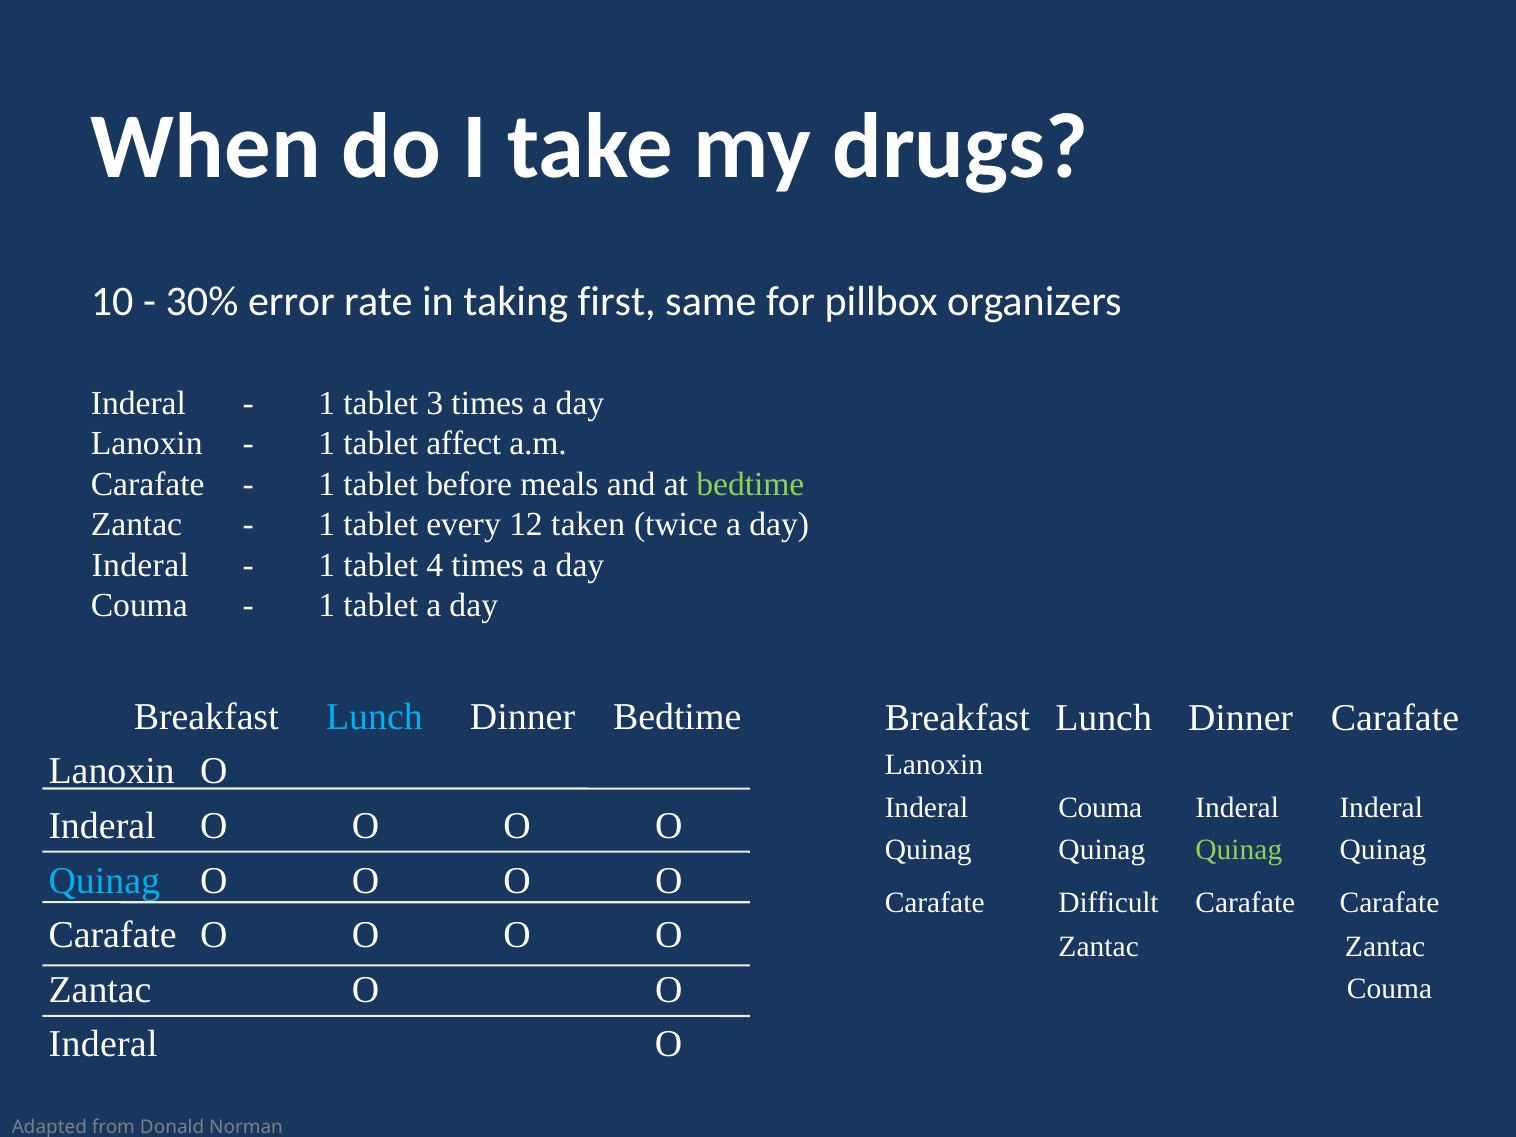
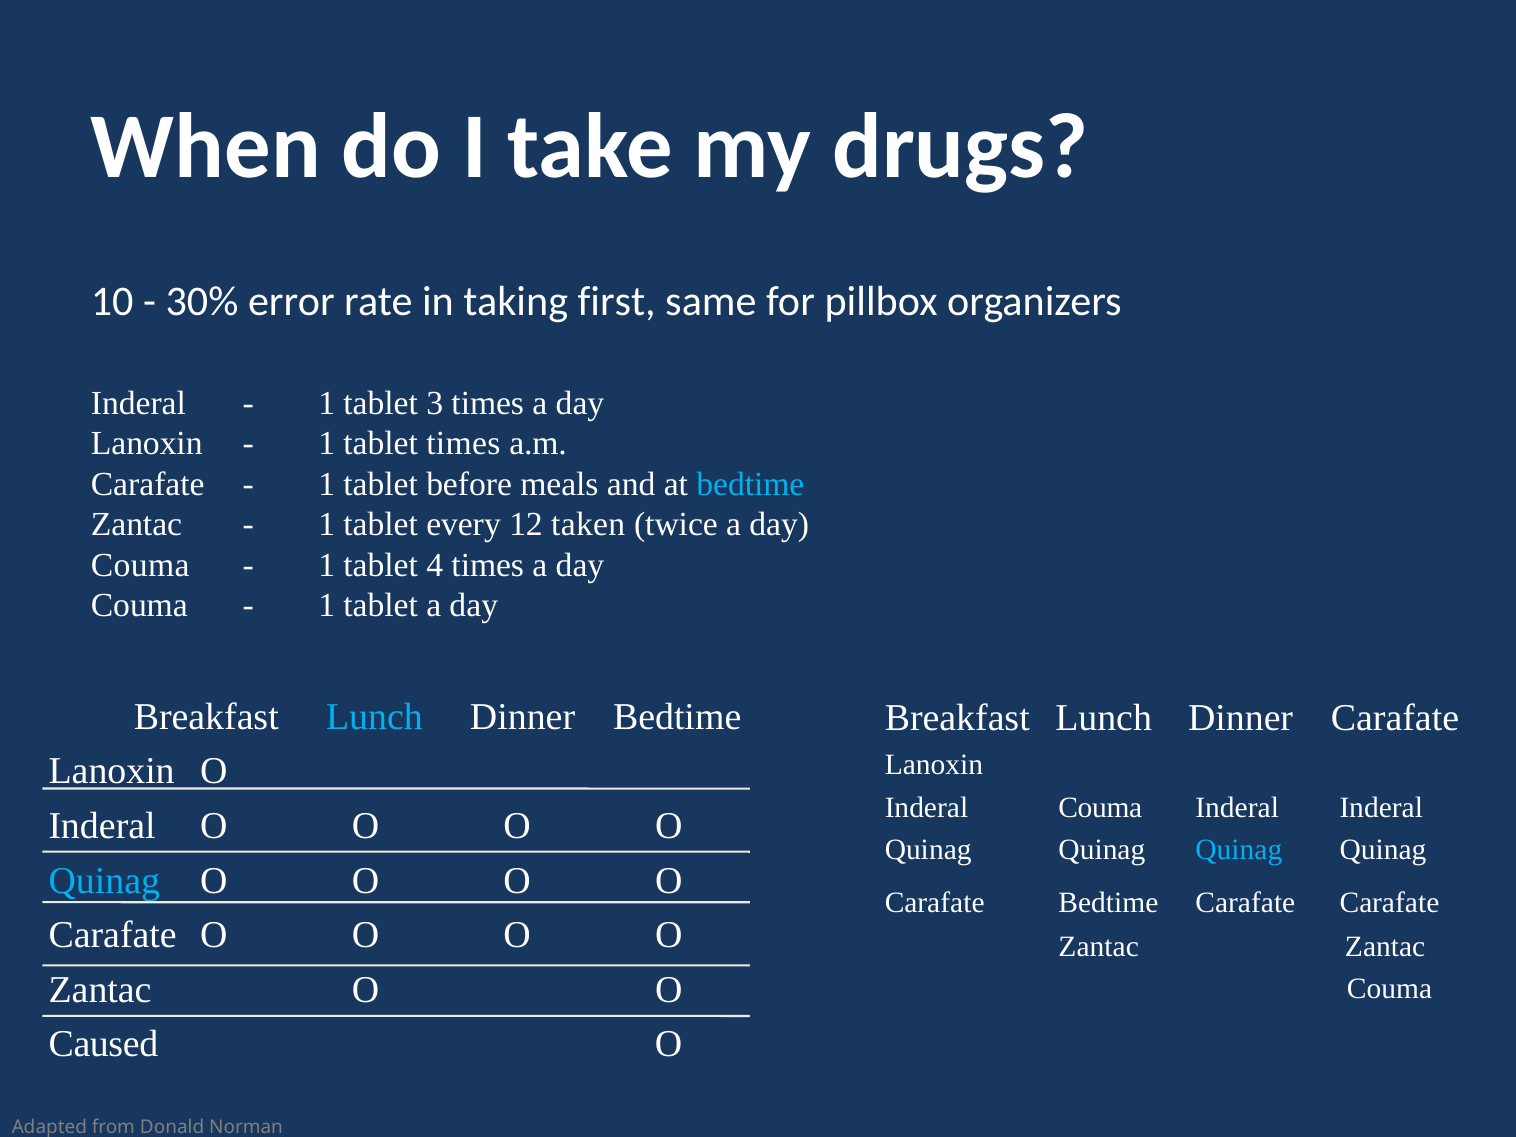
tablet affect: affect -> times
bedtime at (750, 484) colour: light green -> light blue
Inderal at (140, 565): Inderal -> Couma
Quinag at (1239, 850) colour: light green -> light blue
Carafate Difficult: Difficult -> Bedtime
Inderal at (103, 1044): Inderal -> Caused
